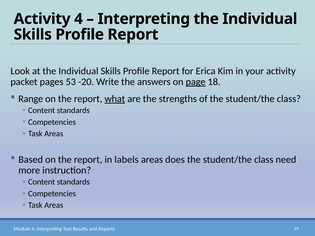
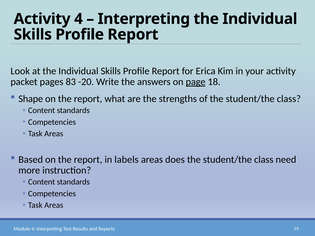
53: 53 -> 83
Range: Range -> Shape
what underline: present -> none
